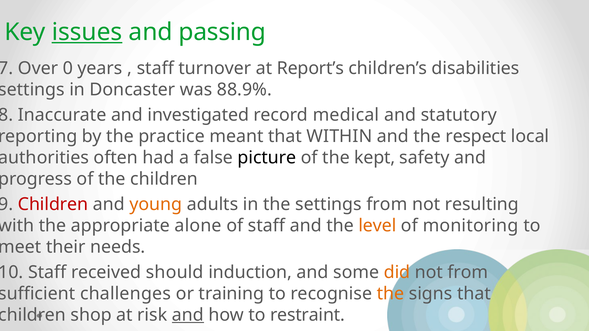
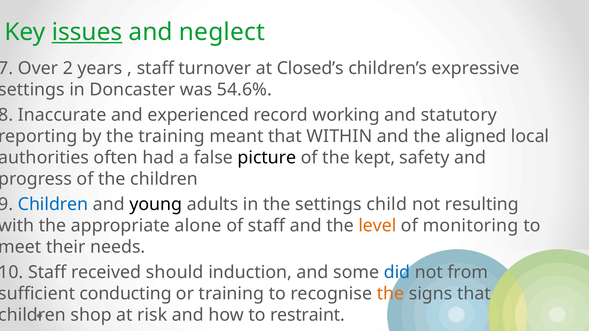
passing: passing -> neglect
0: 0 -> 2
Report’s: Report’s -> Closed’s
disabilities: disabilities -> expressive
88.9%: 88.9% -> 54.6%
investigated: investigated -> experienced
medical: medical -> working
the practice: practice -> training
respect: respect -> aligned
Children at (53, 204) colour: red -> blue
young colour: orange -> black
settings from: from -> child
did colour: orange -> blue
challenges: challenges -> conducting
and at (188, 315) underline: present -> none
